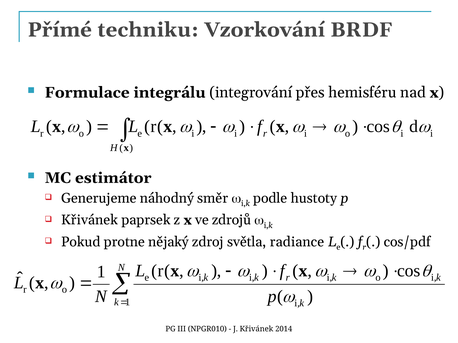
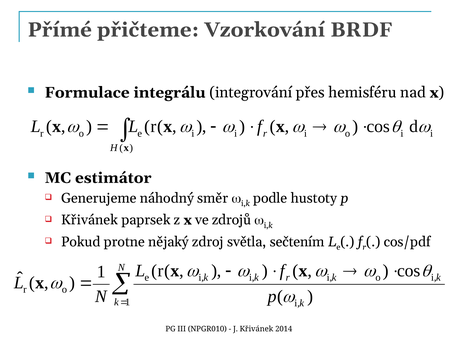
techniku: techniku -> přičteme
radiance: radiance -> sečtením
